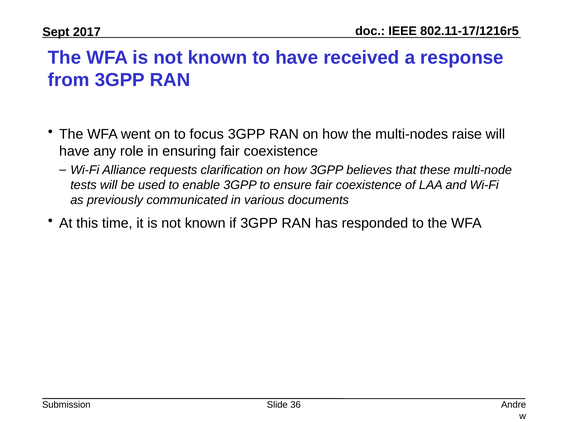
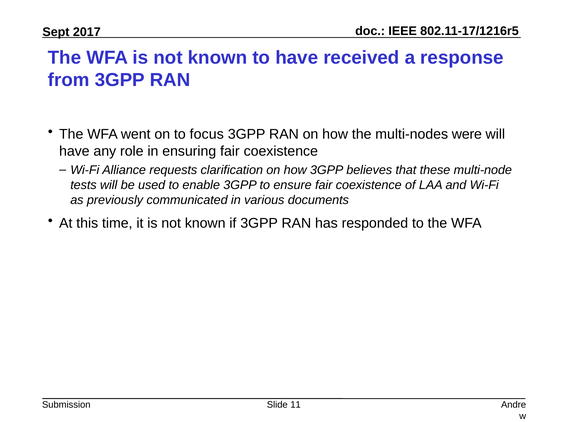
raise: raise -> were
36: 36 -> 11
